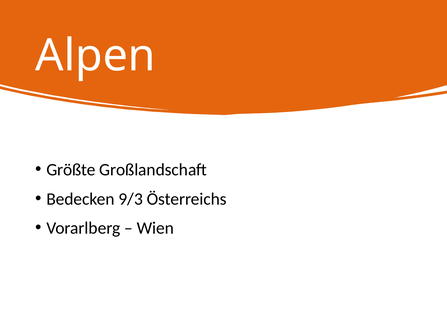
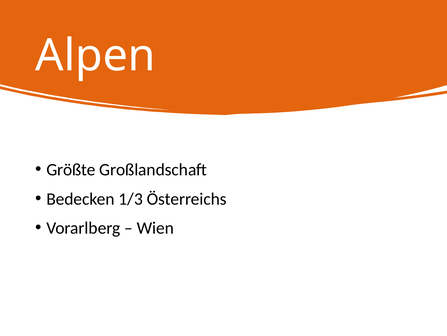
9/3: 9/3 -> 1/3
